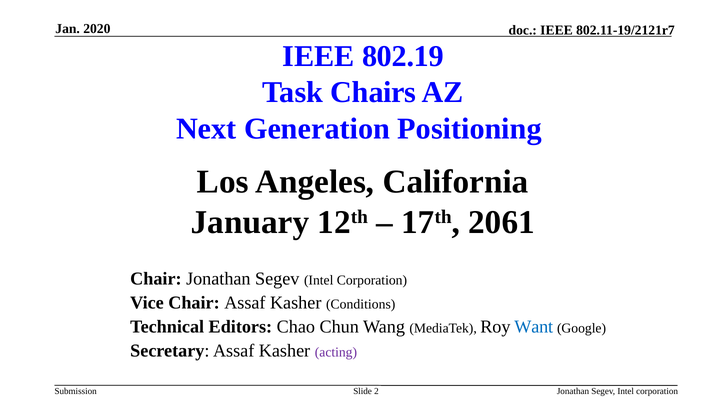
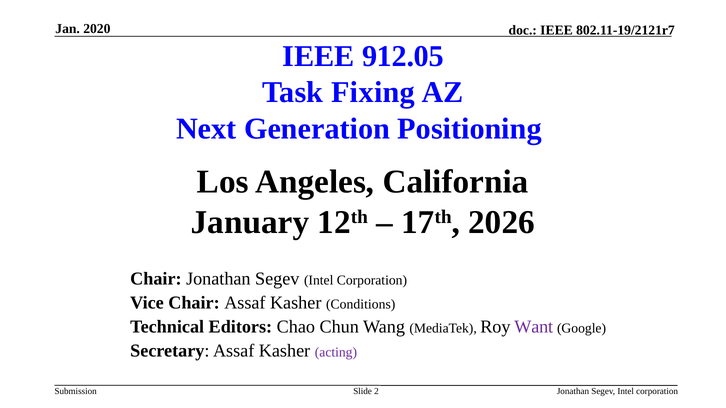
802.19: 802.19 -> 912.05
Chairs: Chairs -> Fixing
2061: 2061 -> 2026
Want colour: blue -> purple
